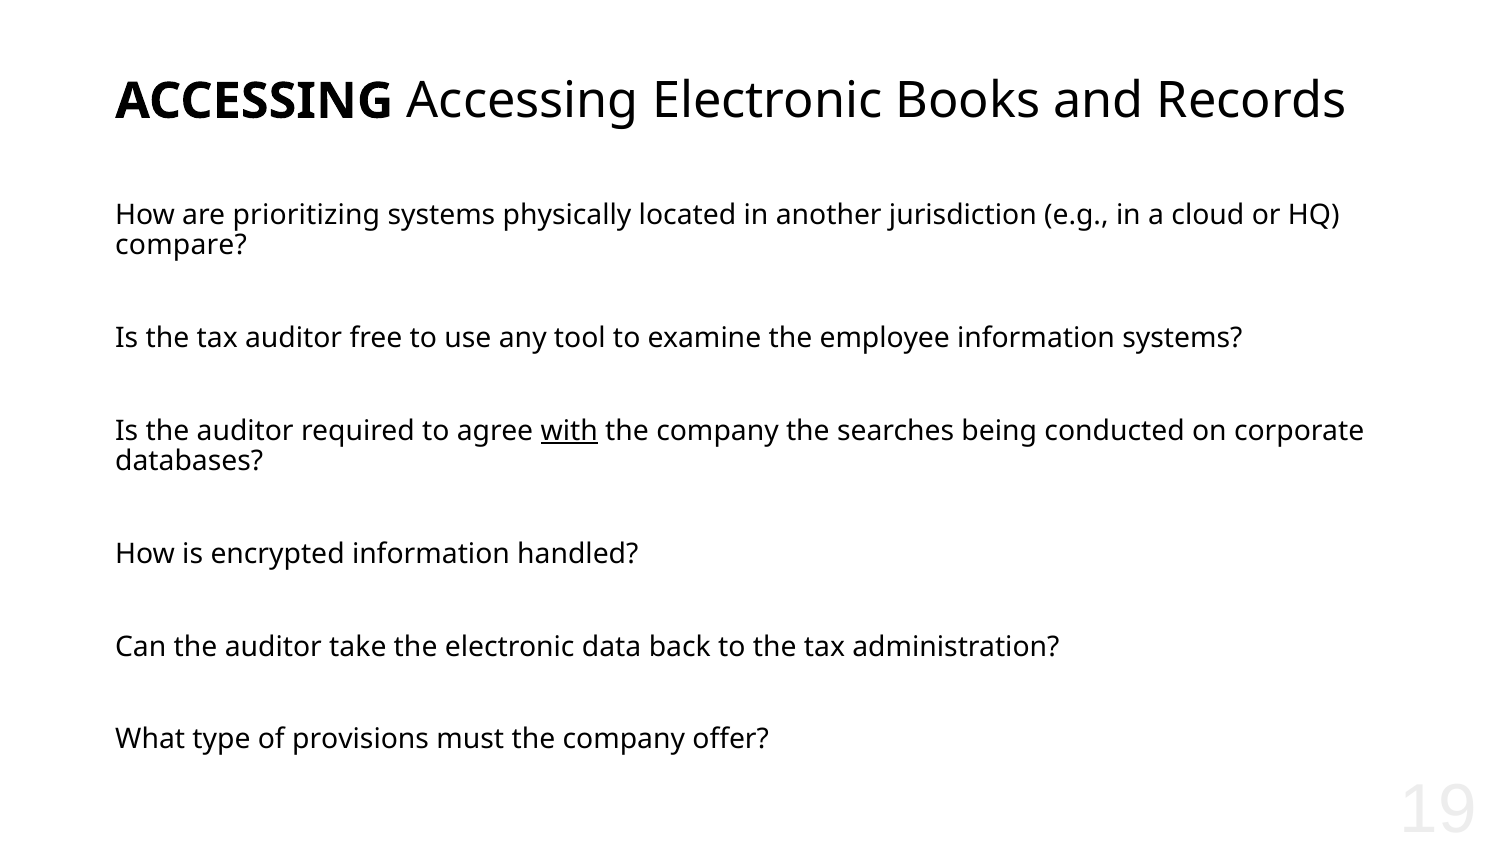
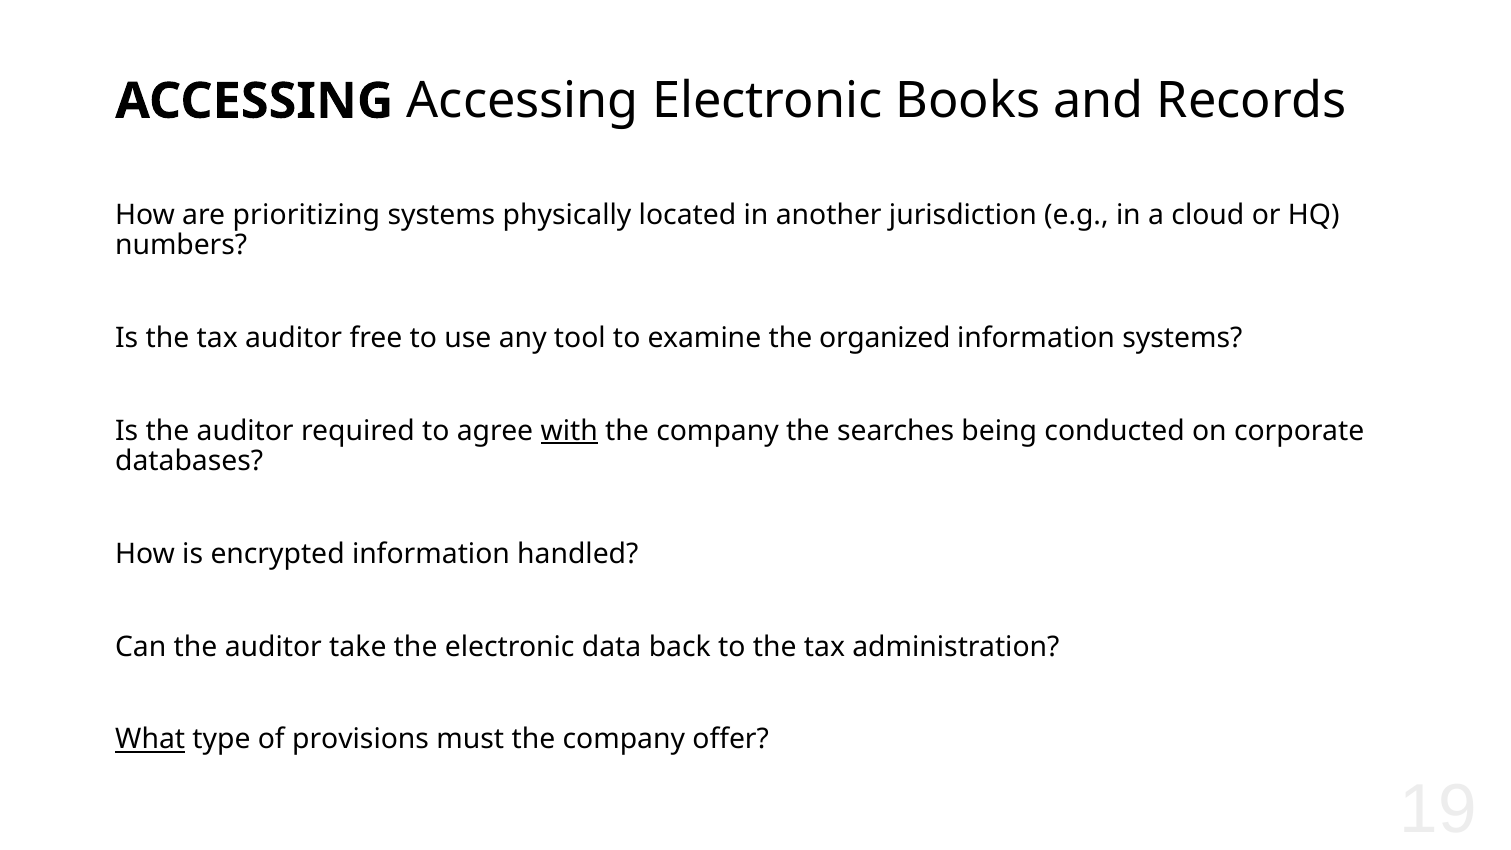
compare: compare -> numbers
employee: employee -> organized
What underline: none -> present
